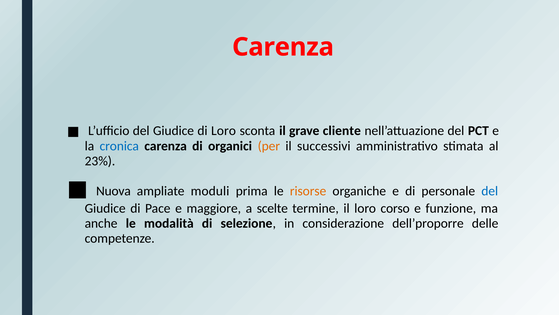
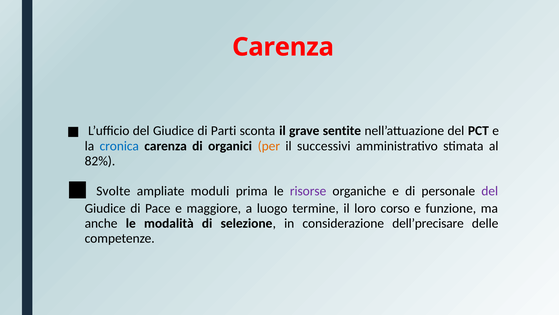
di Loro: Loro -> Parti
cliente: cliente -> sentite
23%: 23% -> 82%
Nuova: Nuova -> Svolte
risorse colour: orange -> purple
del at (490, 191) colour: blue -> purple
scelte: scelte -> luogo
dell’proporre: dell’proporre -> dell’precisare
